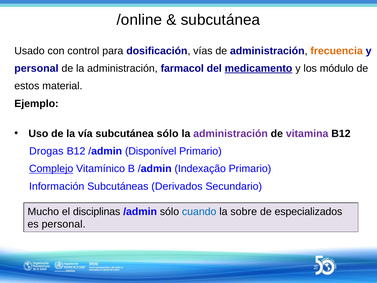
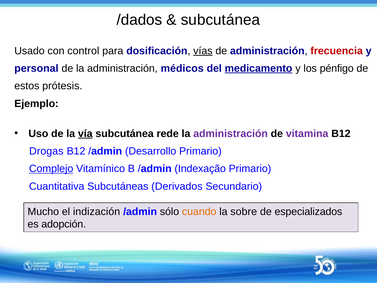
/online: /online -> /dados
vías underline: none -> present
frecuencia colour: orange -> red
farmacol: farmacol -> médicos
módulo: módulo -> pénfigo
material: material -> prótesis
vía underline: none -> present
subcutánea sólo: sólo -> rede
Disponível: Disponível -> Desarrollo
Información: Información -> Cuantitativa
disciplinas: disciplinas -> indización
cuando colour: blue -> orange
es personal: personal -> adopción
